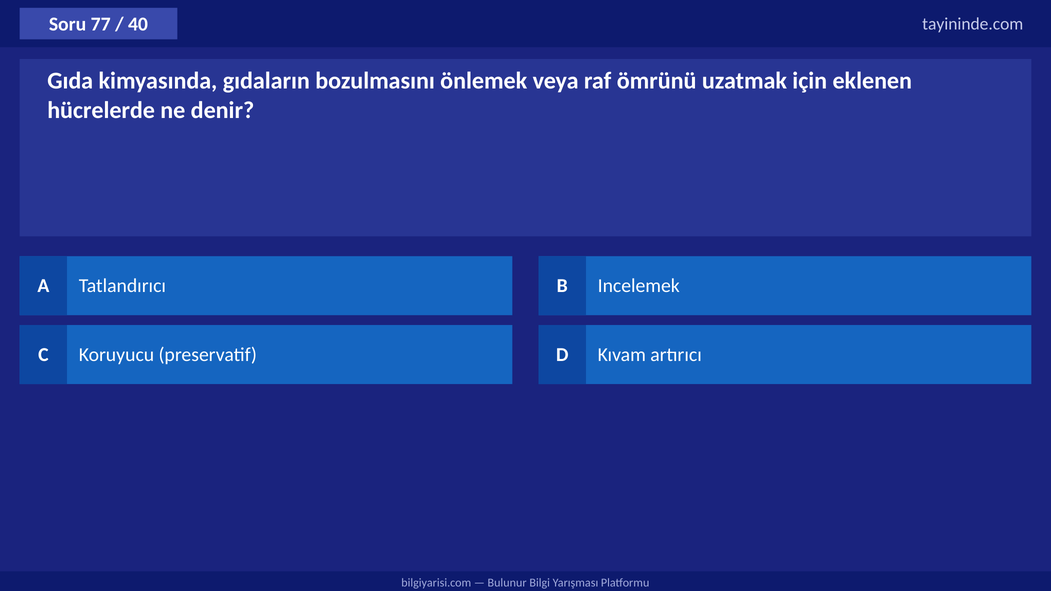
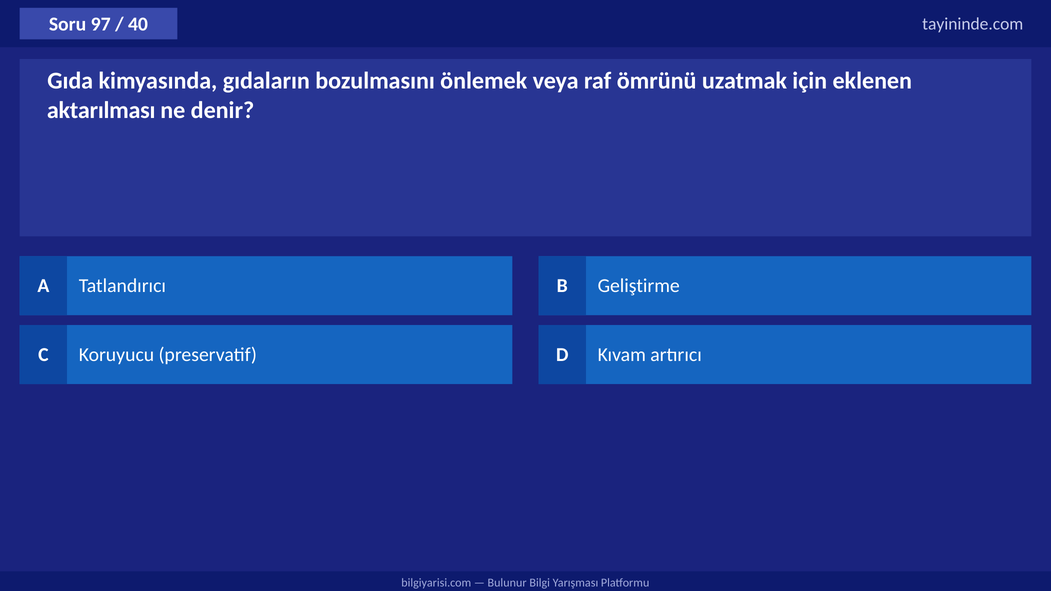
77: 77 -> 97
hücrelerde: hücrelerde -> aktarılması
Incelemek: Incelemek -> Geliştirme
